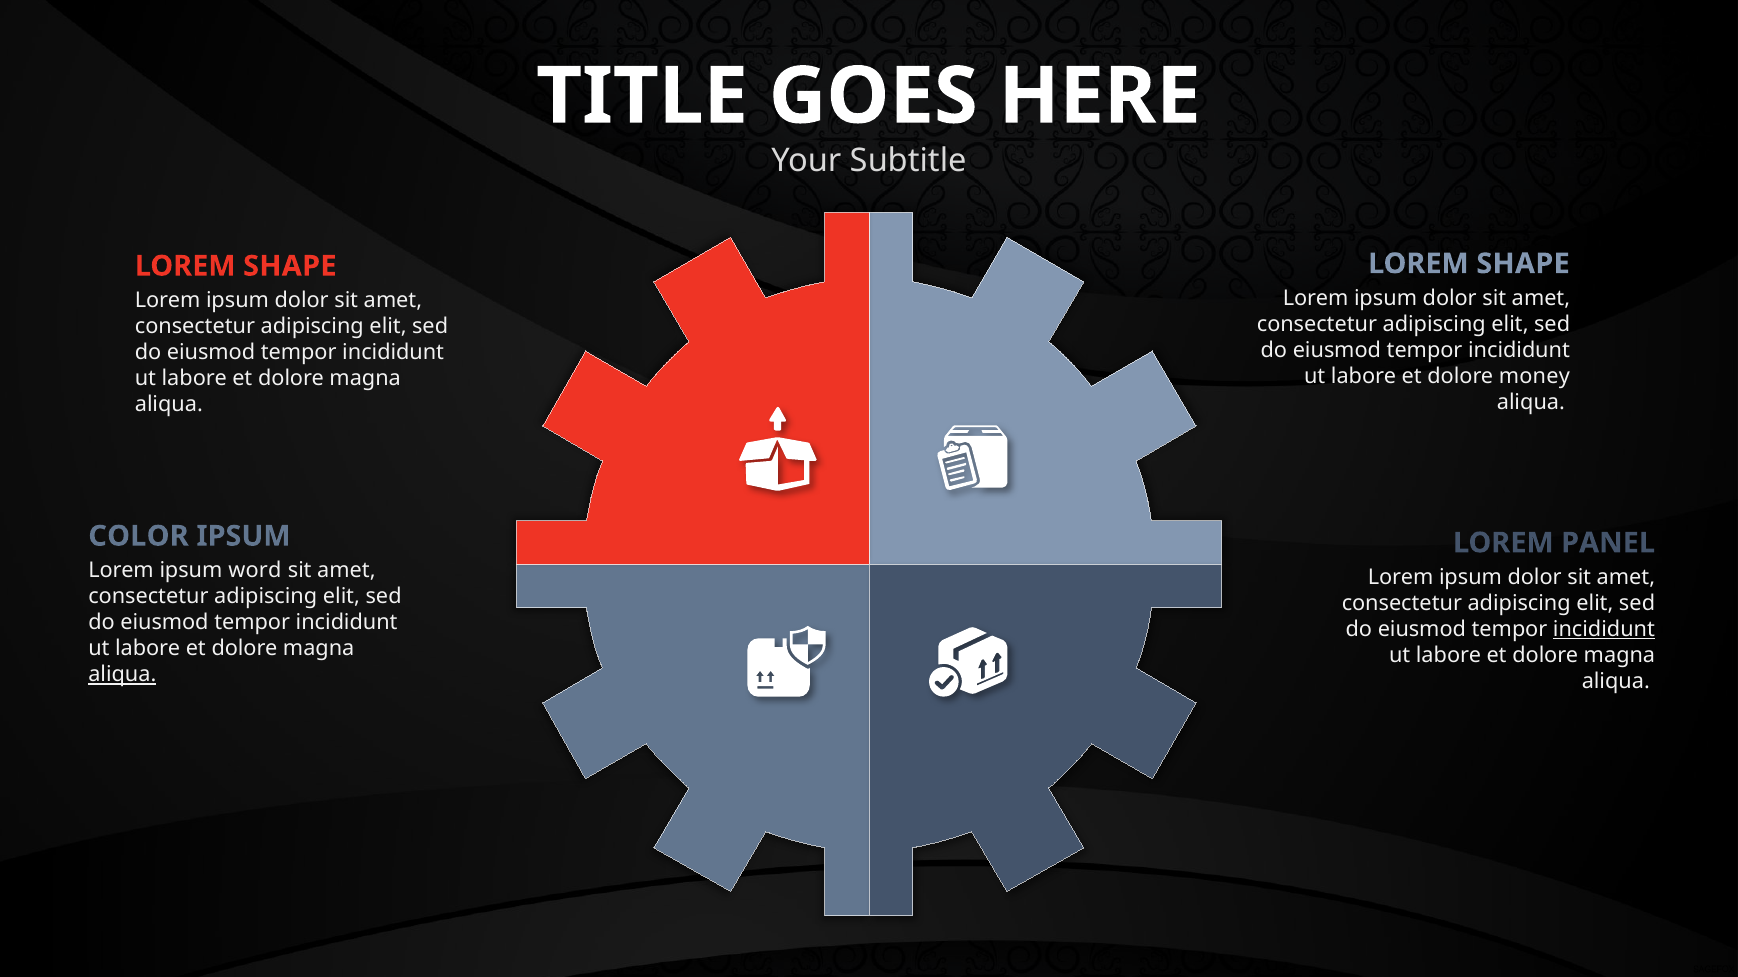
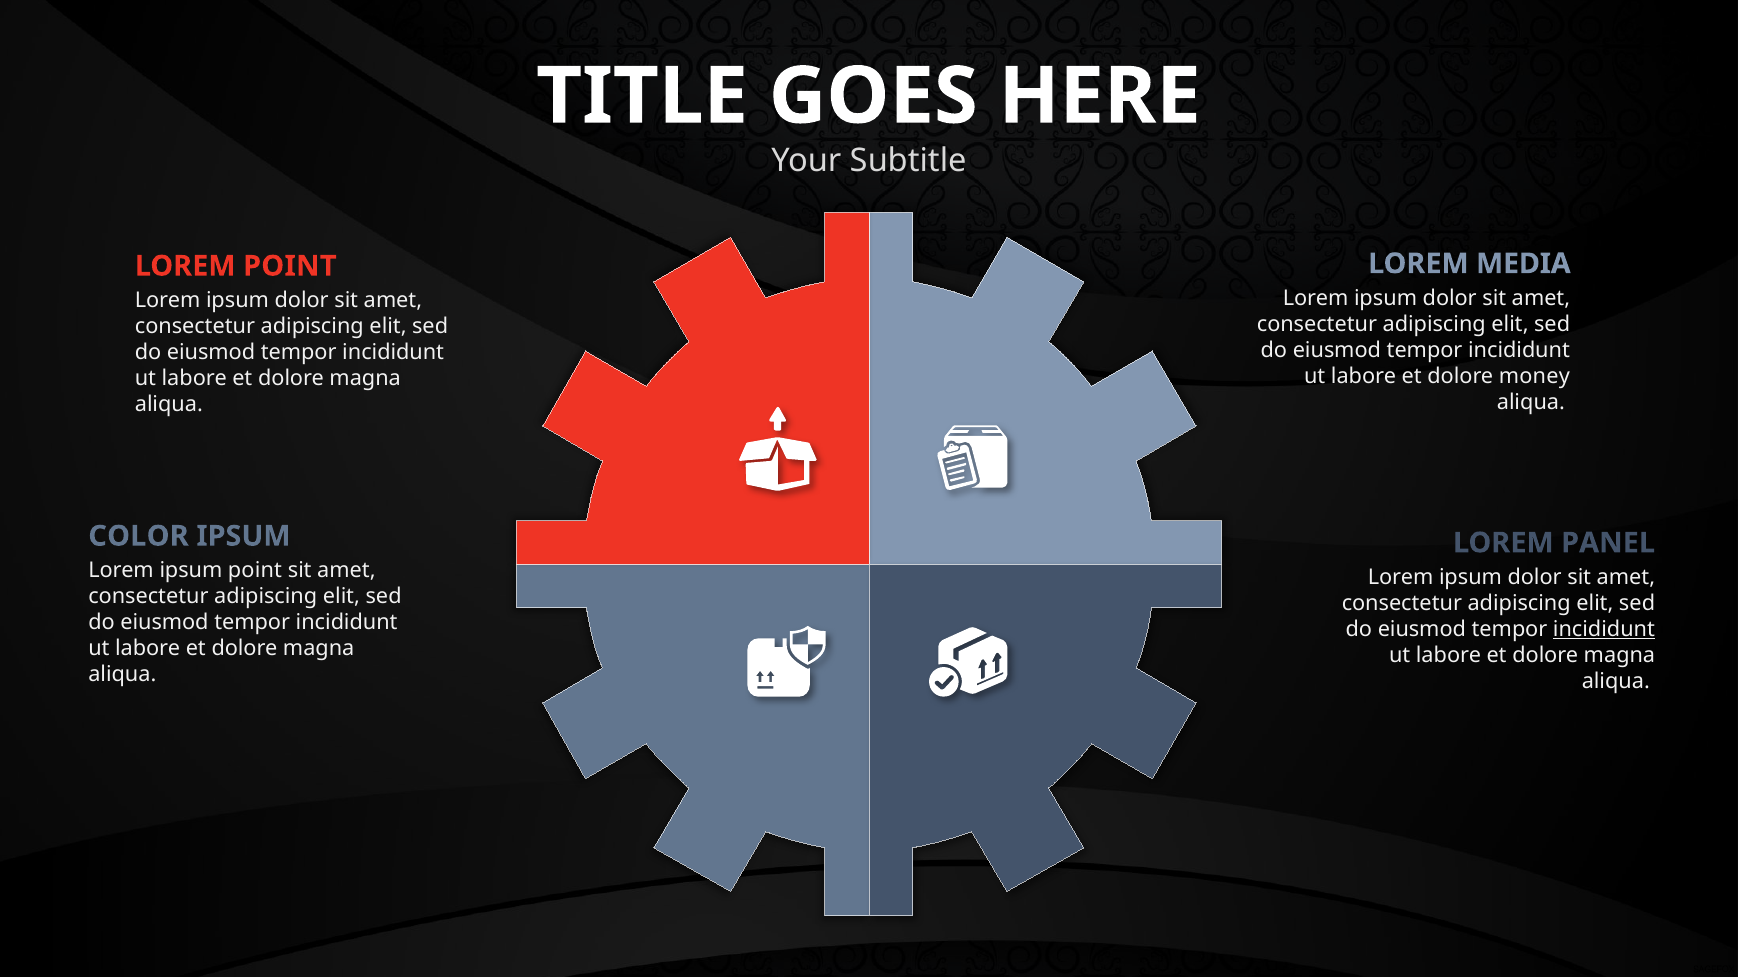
SHAPE at (1523, 264): SHAPE -> MEDIA
SHAPE at (290, 266): SHAPE -> POINT
ipsum word: word -> point
aliqua at (122, 675) underline: present -> none
